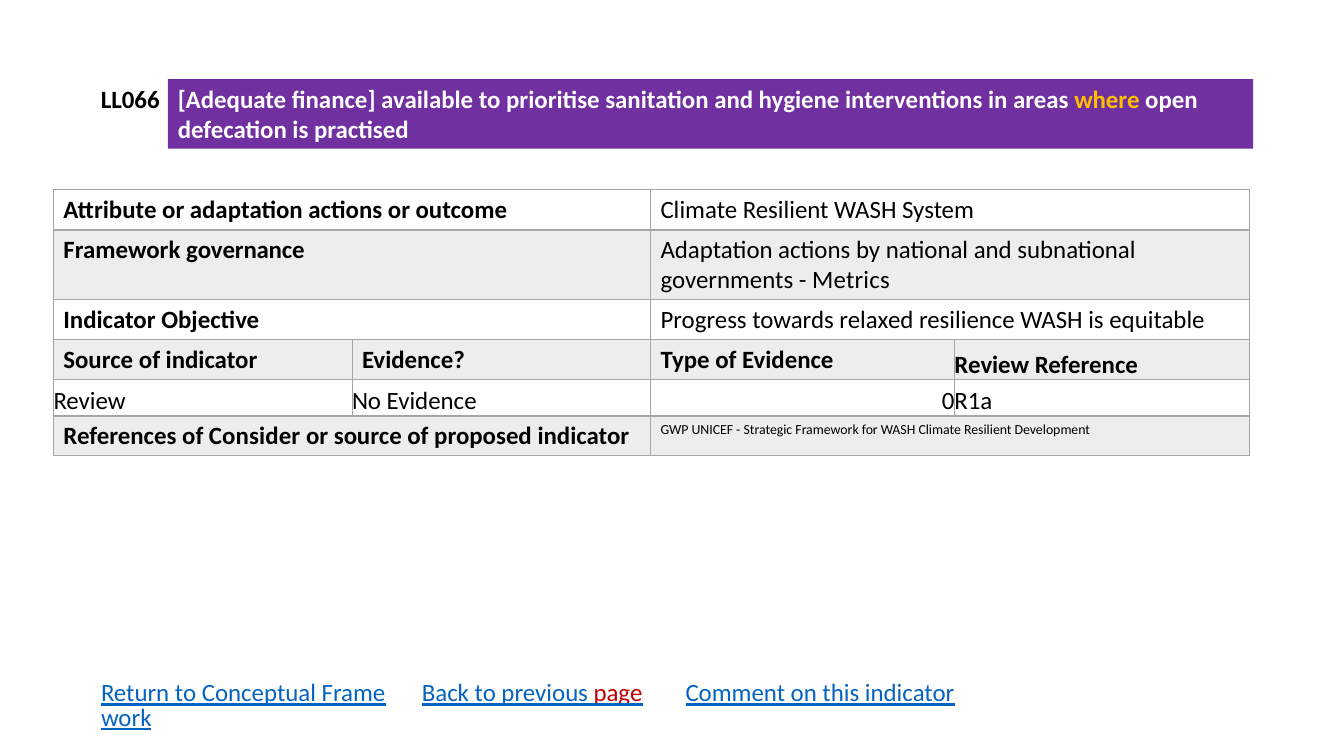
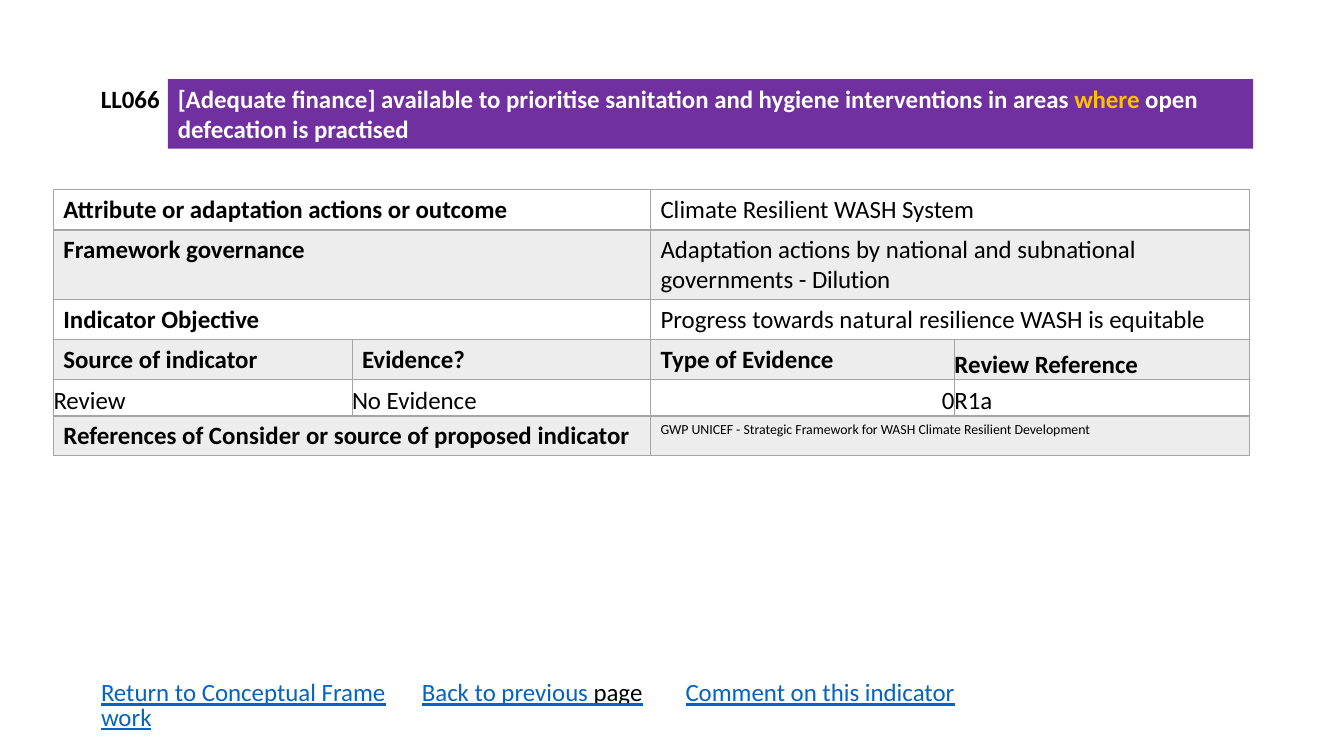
Metrics: Metrics -> Dilution
relaxed: relaxed -> natural
page colour: red -> black
